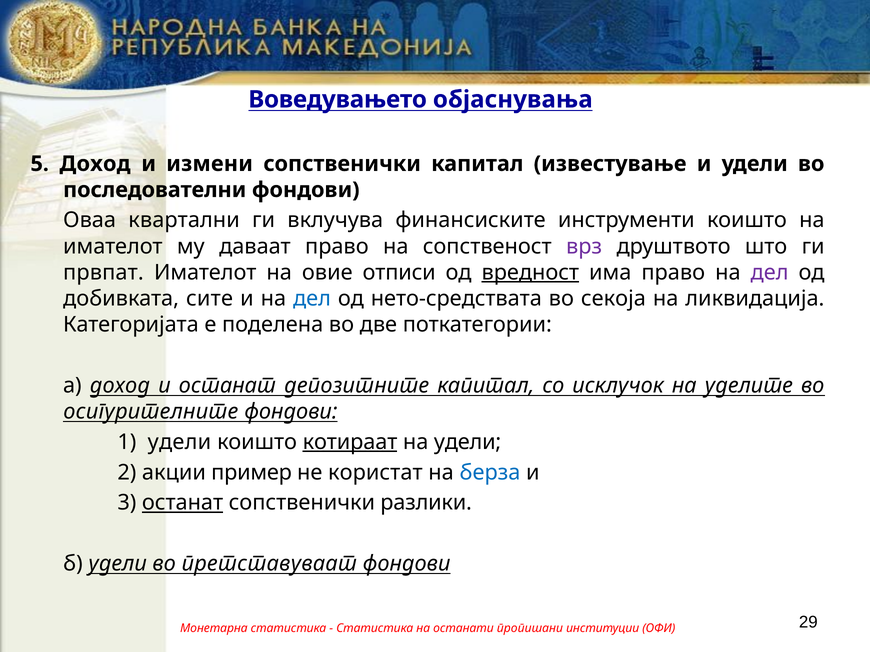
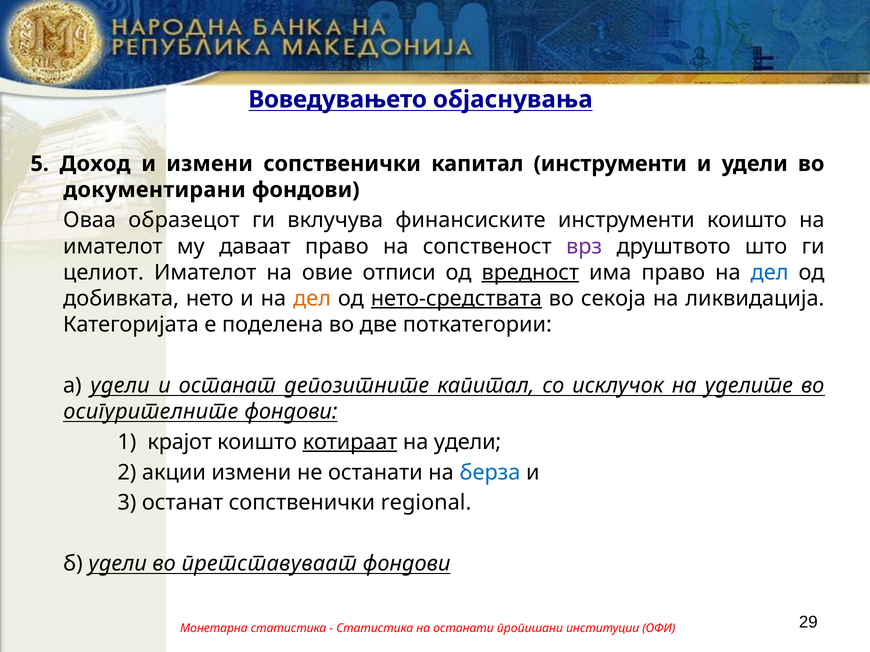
капитал известување: известување -> инструменти
последователни: последователни -> документирани
квартални: квартални -> образецот
првпат: првпат -> целиот
дел at (770, 273) colour: purple -> blue
сите: сите -> нето
дел at (312, 299) colour: blue -> orange
нето-средствата underline: none -> present
а доход: доход -> удели
1 удели: удели -> крајот
акции пример: пример -> измени
не користат: користат -> останати
останат at (183, 503) underline: present -> none
разлики: разлики -> regional
